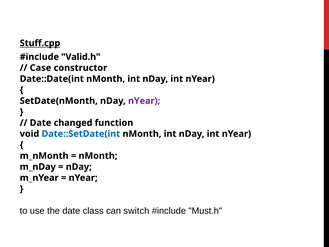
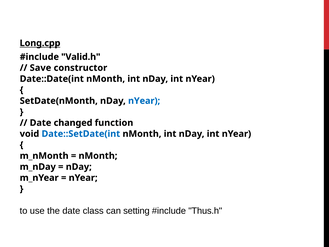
Stuff.cpp: Stuff.cpp -> Long.cpp
Case: Case -> Save
nYear at (144, 101) colour: purple -> blue
switch: switch -> setting
Must.h: Must.h -> Thus.h
